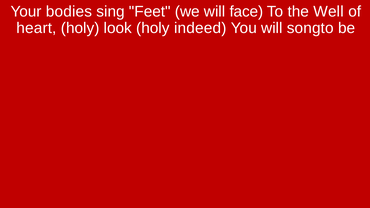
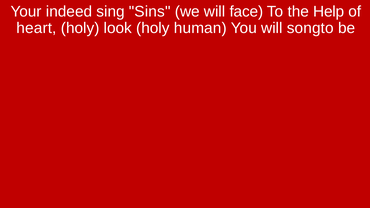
bodies: bodies -> indeed
Feet: Feet -> Sins
Well: Well -> Help
indeed: indeed -> human
